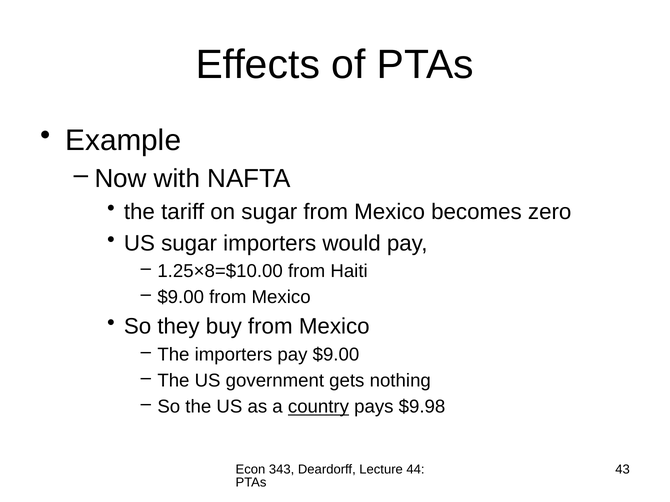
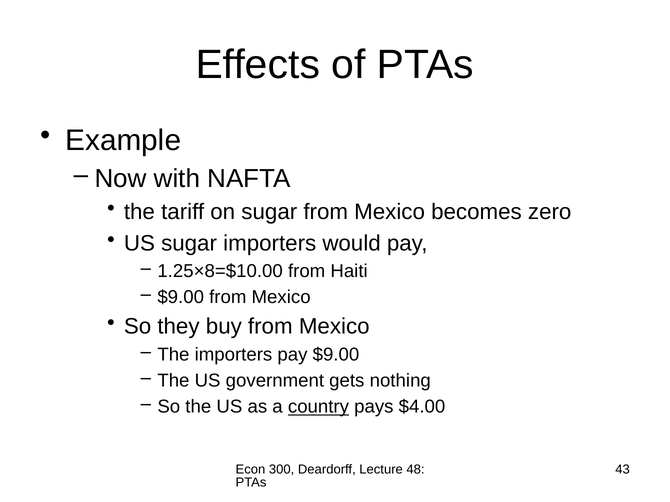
$9.98: $9.98 -> $4.00
343: 343 -> 300
44: 44 -> 48
